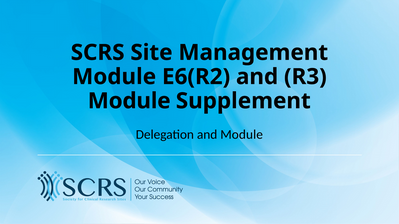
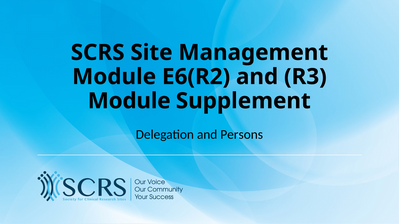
and Module: Module -> Persons
